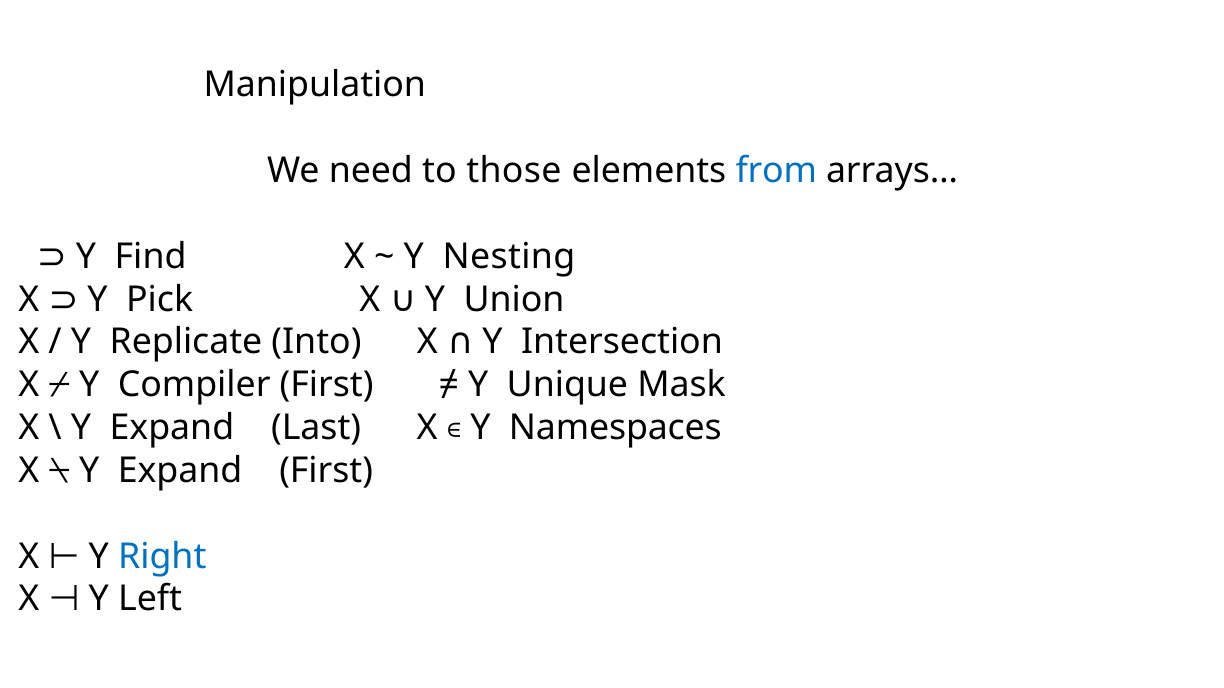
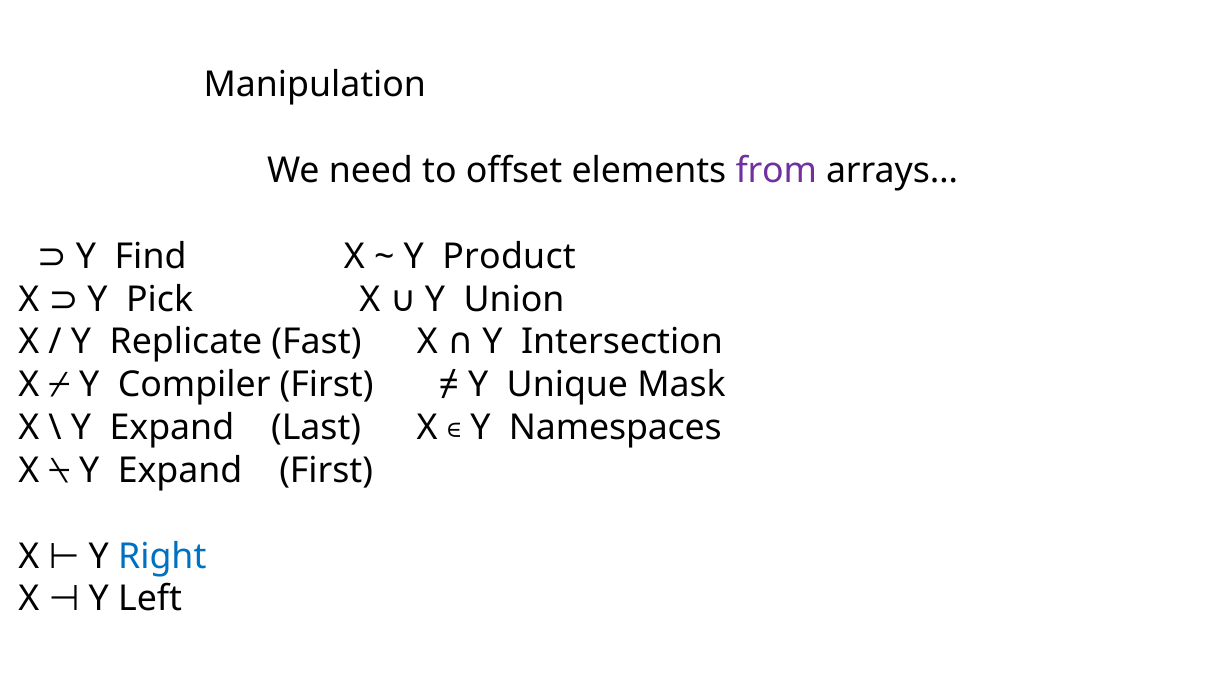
those: those -> offset
from colour: blue -> purple
Nesting: Nesting -> Product
Into: Into -> Fast
